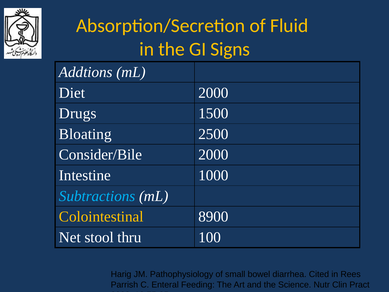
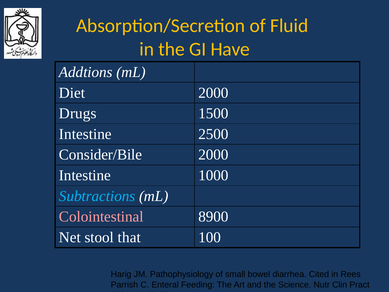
Signs: Signs -> Have
Bloating at (85, 134): Bloating -> Intestine
Colointestinal colour: yellow -> pink
thru: thru -> that
